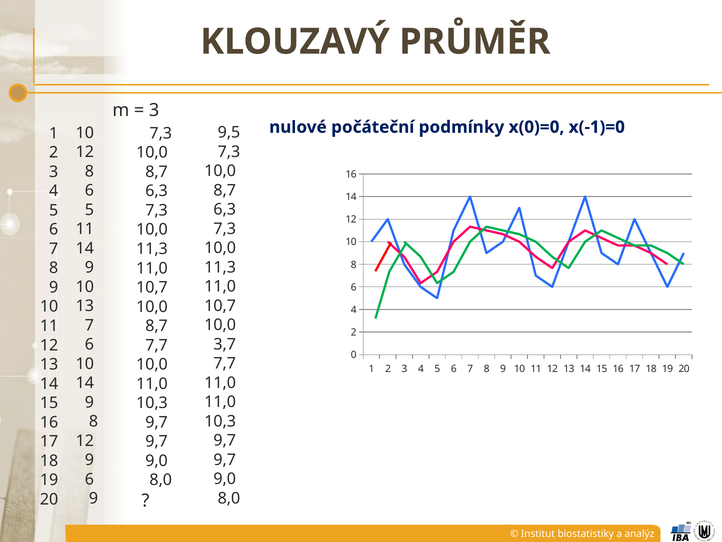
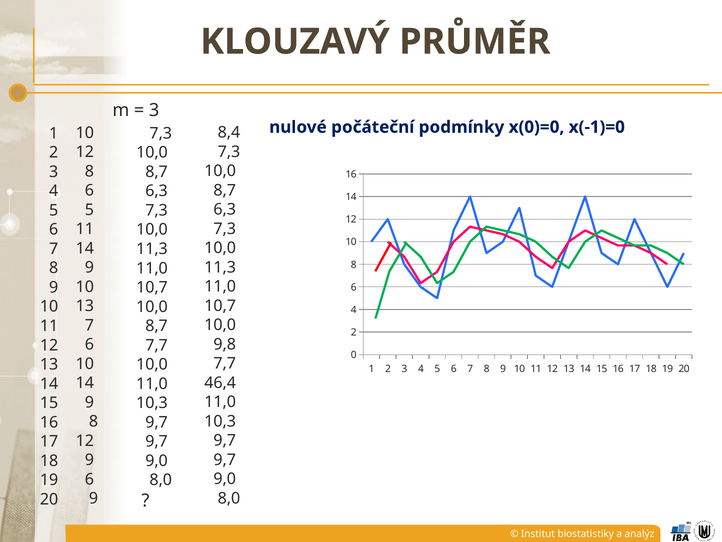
9,5: 9,5 -> 8,4
3,7: 3,7 -> 9,8
11,0 at (220, 383): 11,0 -> 46,4
